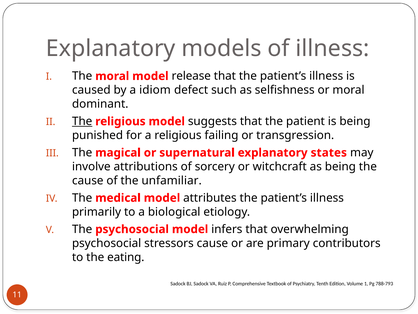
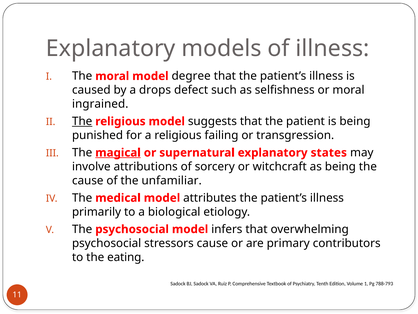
release: release -> degree
idiom: idiom -> drops
dominant: dominant -> ingrained
magical underline: none -> present
